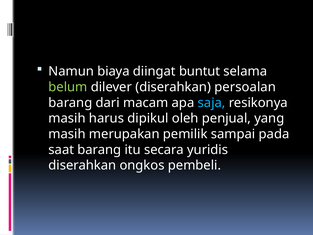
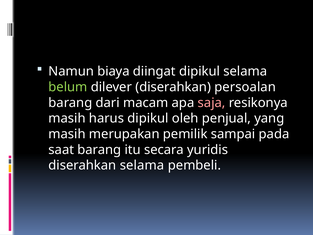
diingat buntut: buntut -> dipikul
saja colour: light blue -> pink
diserahkan ongkos: ongkos -> selama
